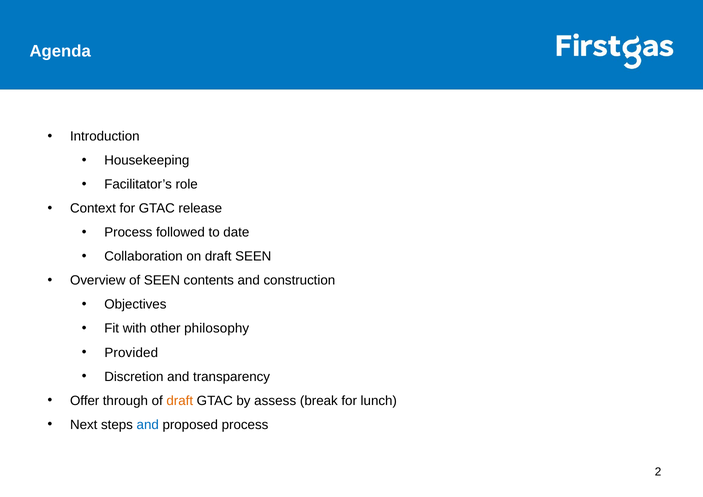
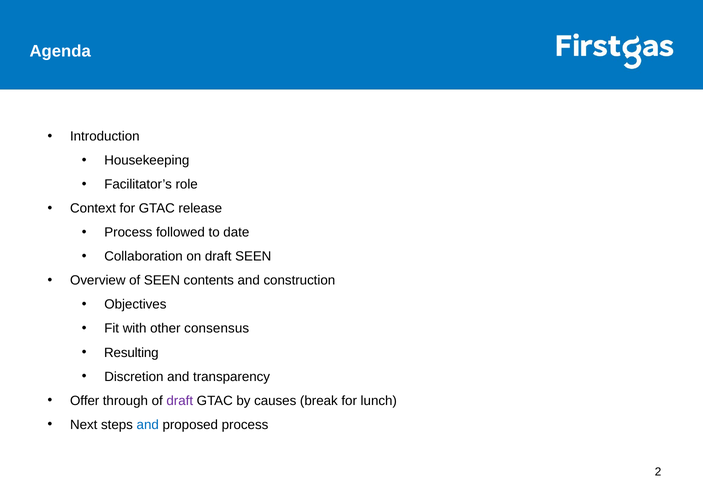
philosophy: philosophy -> consensus
Provided: Provided -> Resulting
draft at (180, 401) colour: orange -> purple
assess: assess -> causes
